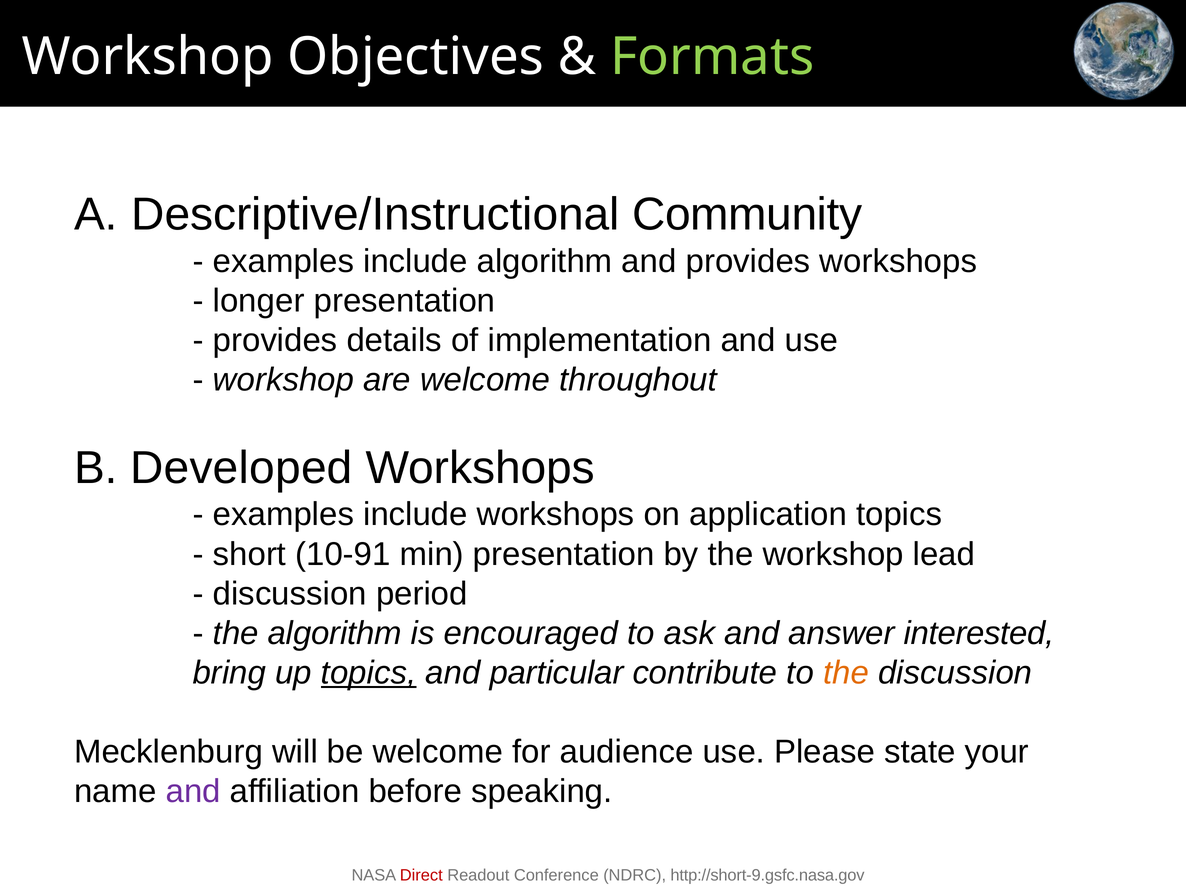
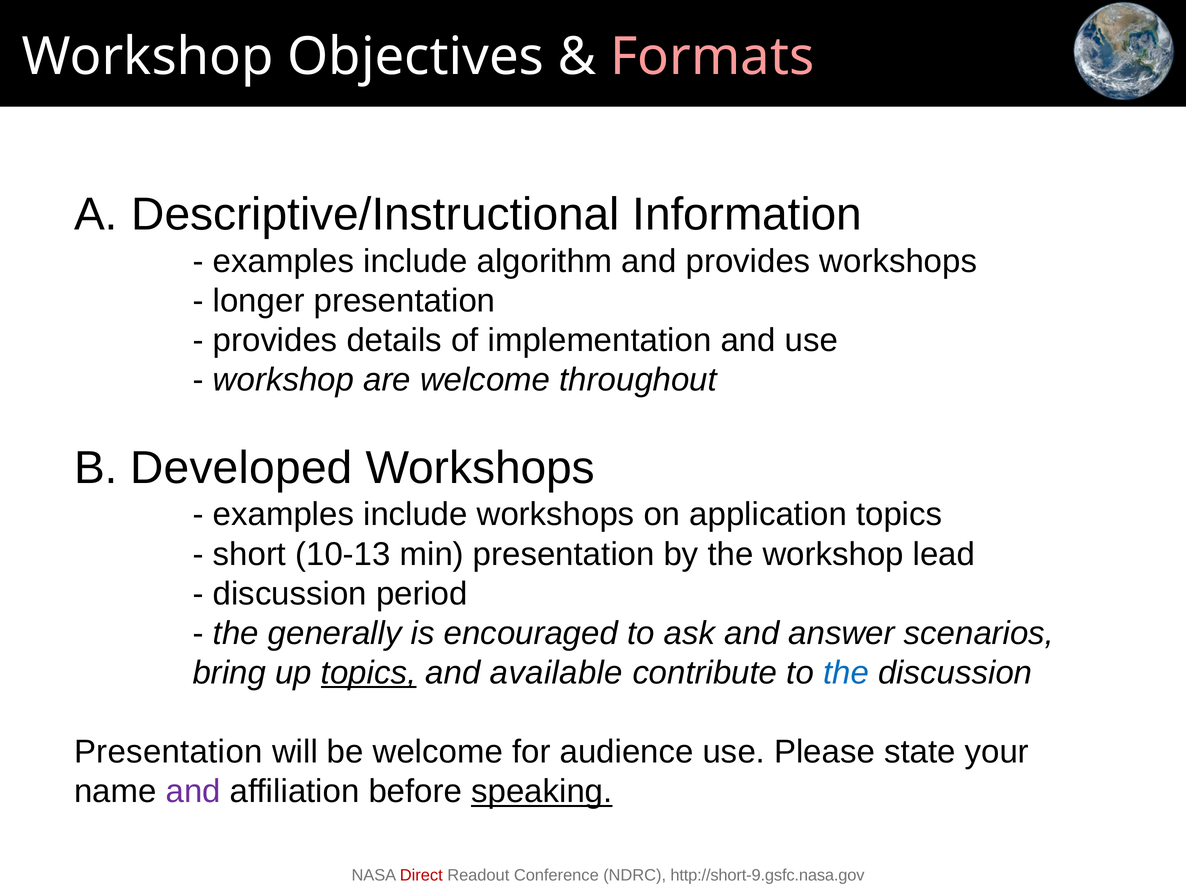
Formats colour: light green -> pink
Community: Community -> Information
10-91: 10-91 -> 10-13
the algorithm: algorithm -> generally
interested: interested -> scenarios
particular: particular -> available
the at (846, 673) colour: orange -> blue
Mecklenburg at (169, 752): Mecklenburg -> Presentation
speaking underline: none -> present
